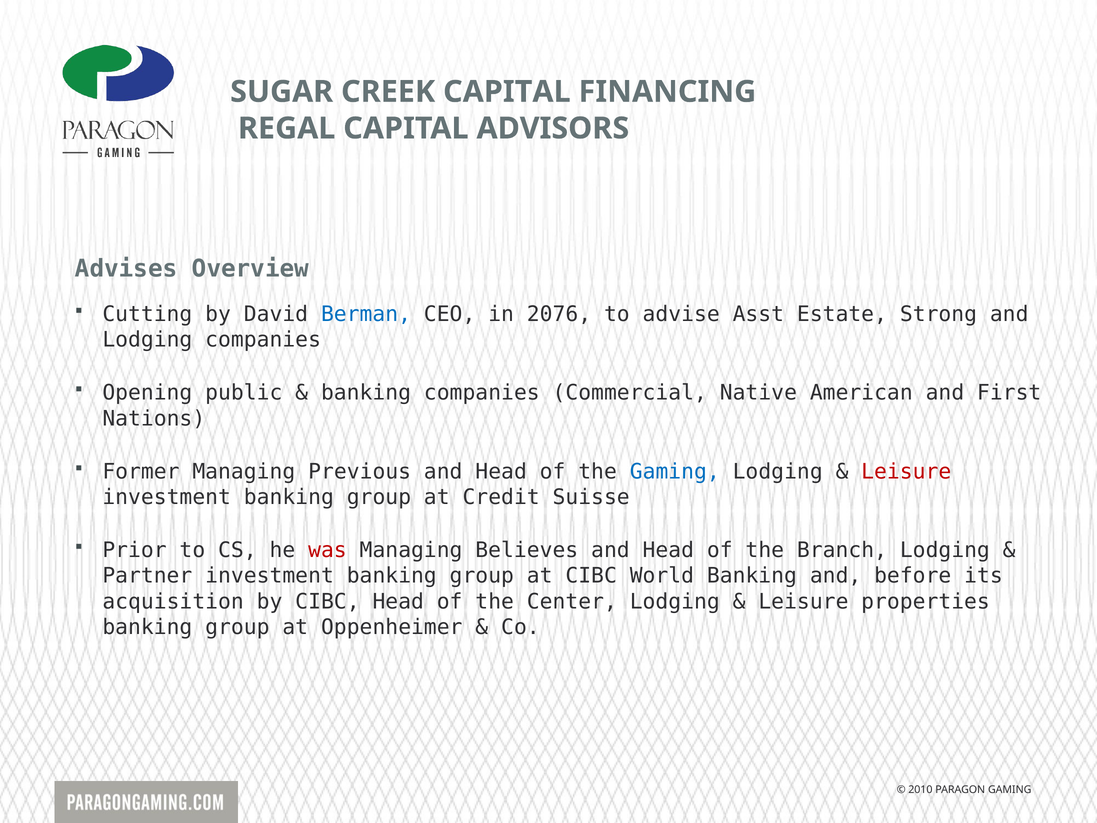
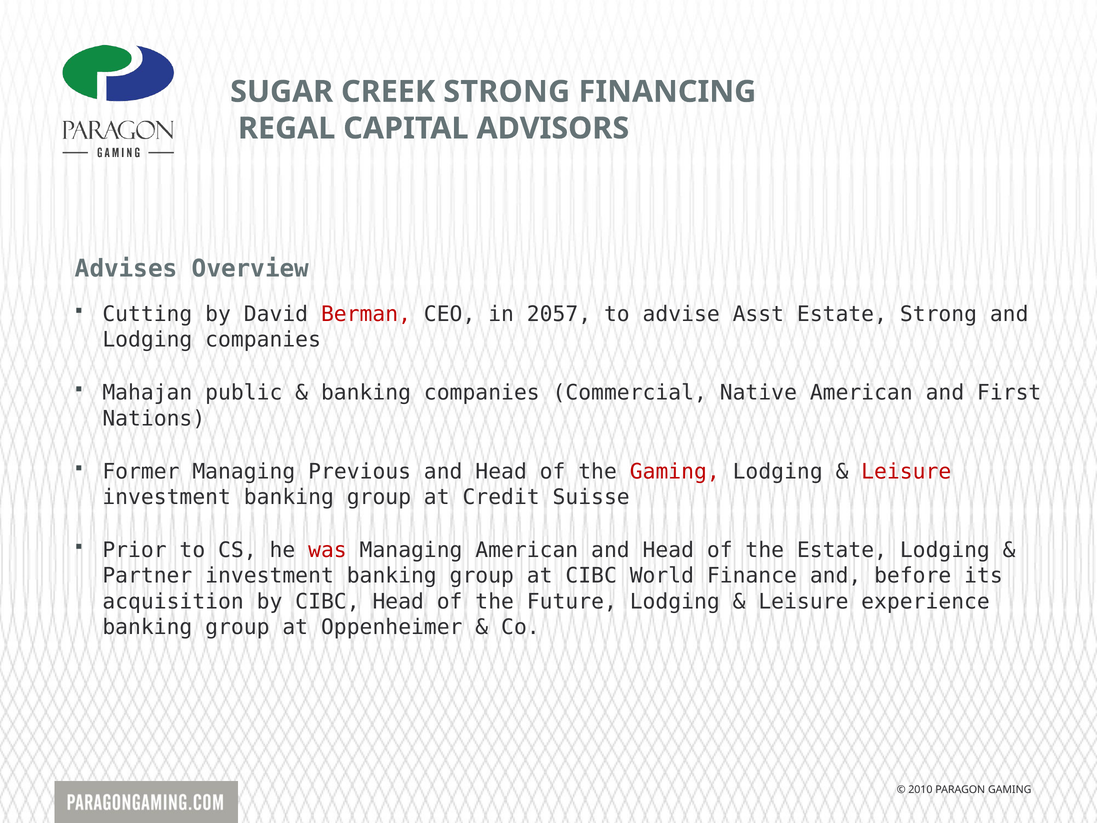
CREEK CAPITAL: CAPITAL -> STRONG
Berman colour: blue -> red
2076: 2076 -> 2057
Opening: Opening -> Mahajan
Gaming at (675, 471) colour: blue -> red
Managing Believes: Believes -> American
the Branch: Branch -> Estate
World Banking: Banking -> Finance
Center: Center -> Future
properties: properties -> experience
